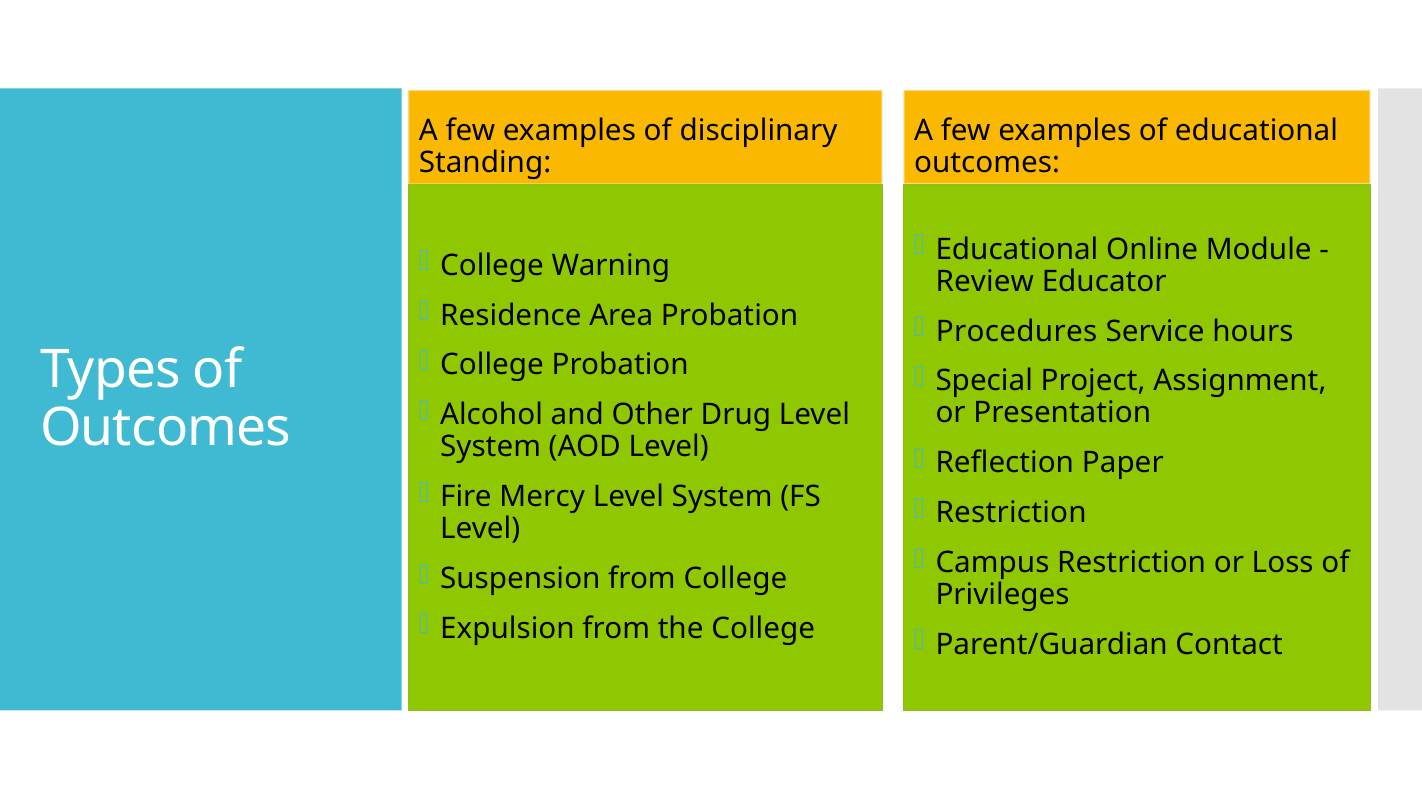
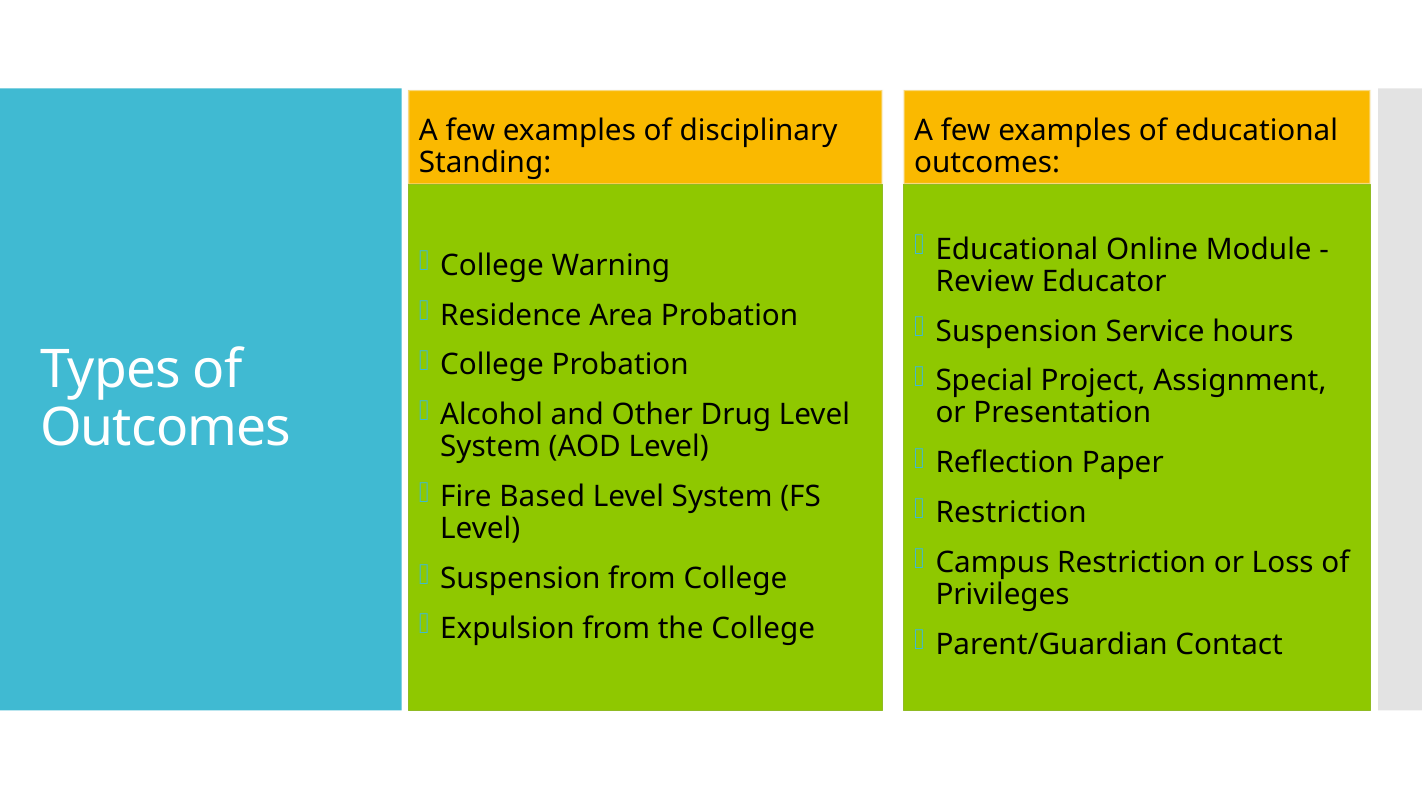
Procedures at (1017, 331): Procedures -> Suspension
Mercy: Mercy -> Based
